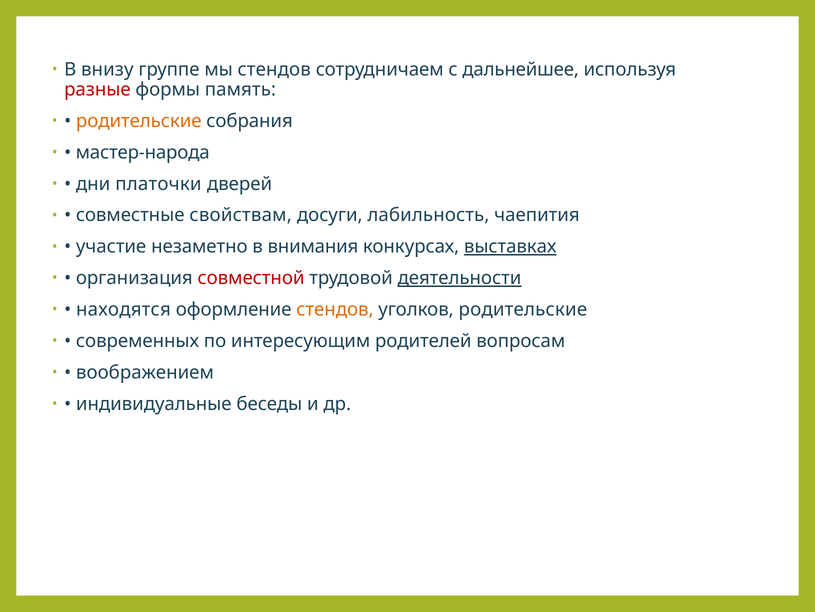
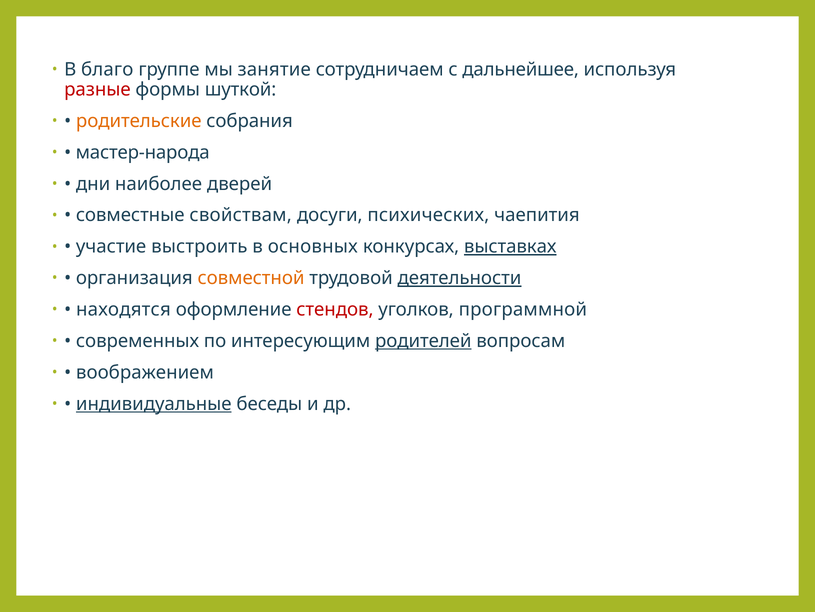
внизу: внизу -> благо
мы стендов: стендов -> занятие
память: память -> шуткой
платочки: платочки -> наиболее
лабильность: лабильность -> психических
незаметно: незаметно -> выстроить
внимания: внимания -> основных
совместной colour: red -> orange
стендов at (335, 309) colour: orange -> red
уголков родительские: родительские -> программной
родителей underline: none -> present
индивидуальные underline: none -> present
